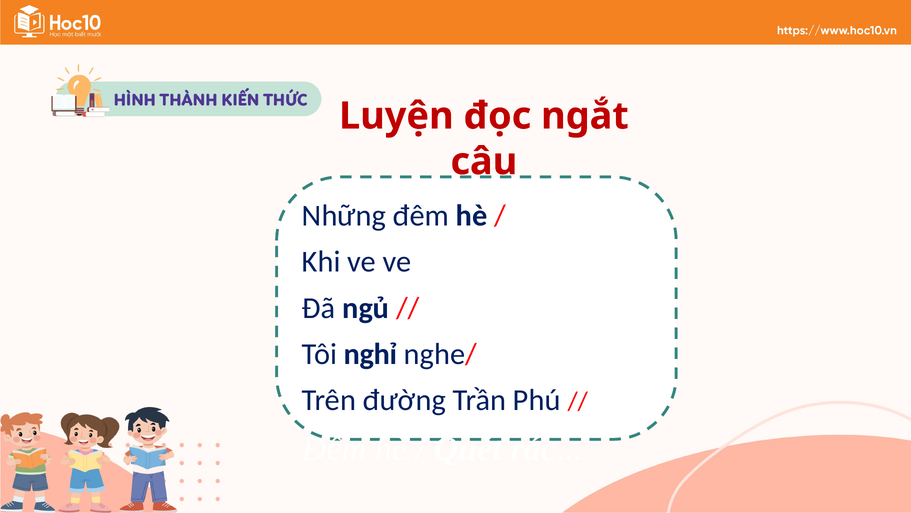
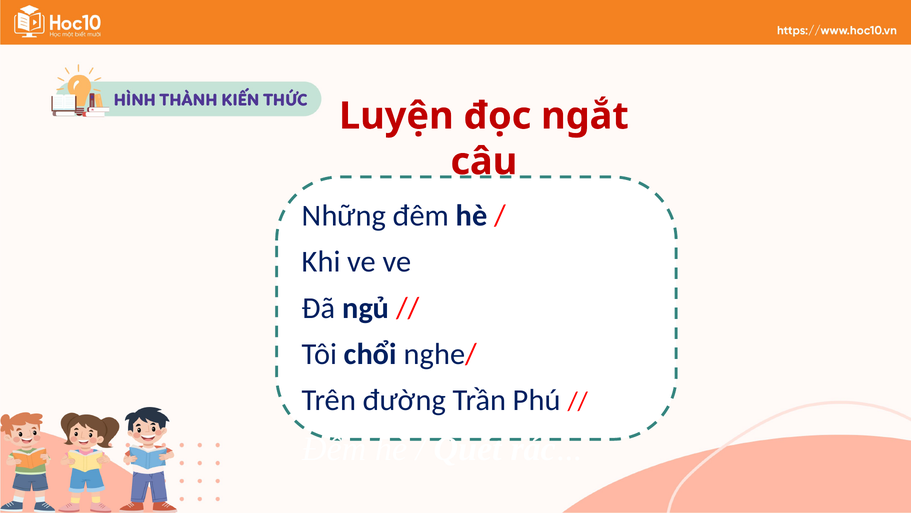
nghỉ: nghỉ -> chổi
